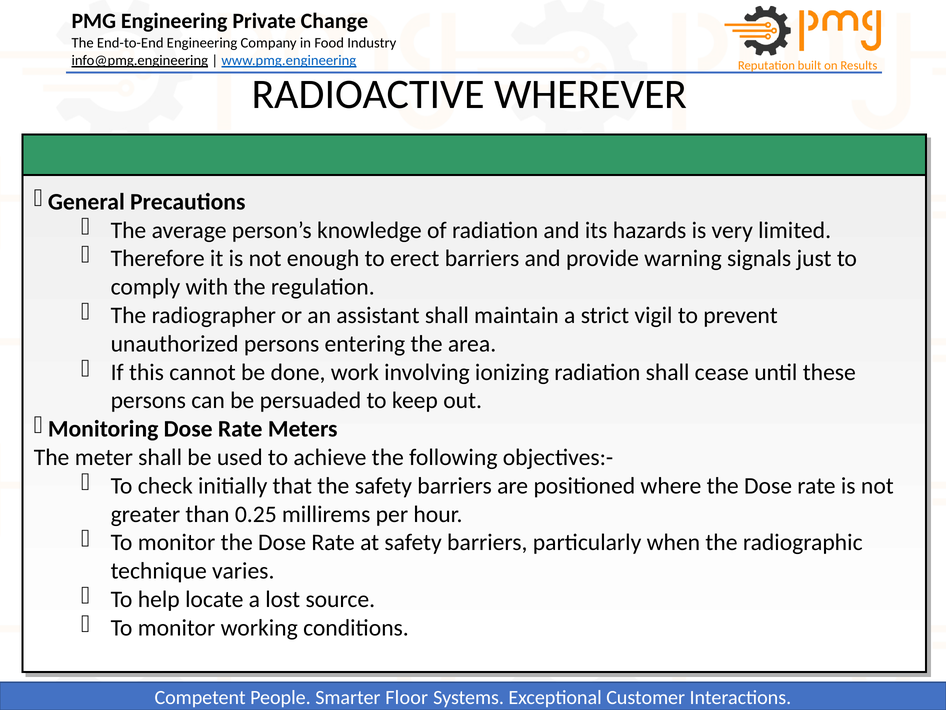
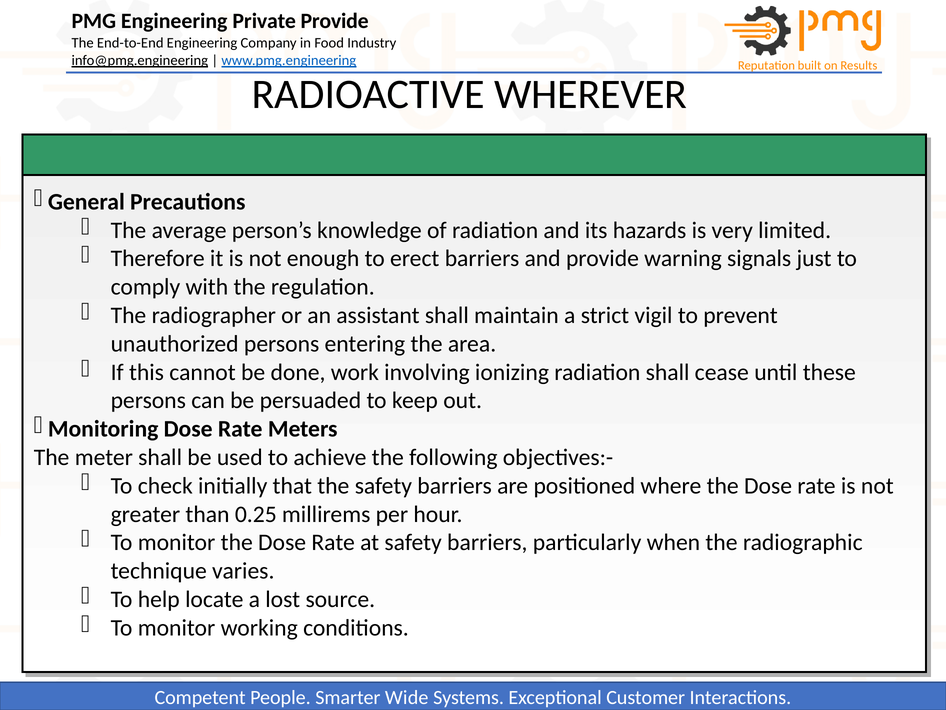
Change at (334, 21): Change -> Provide
Floor: Floor -> Wide
